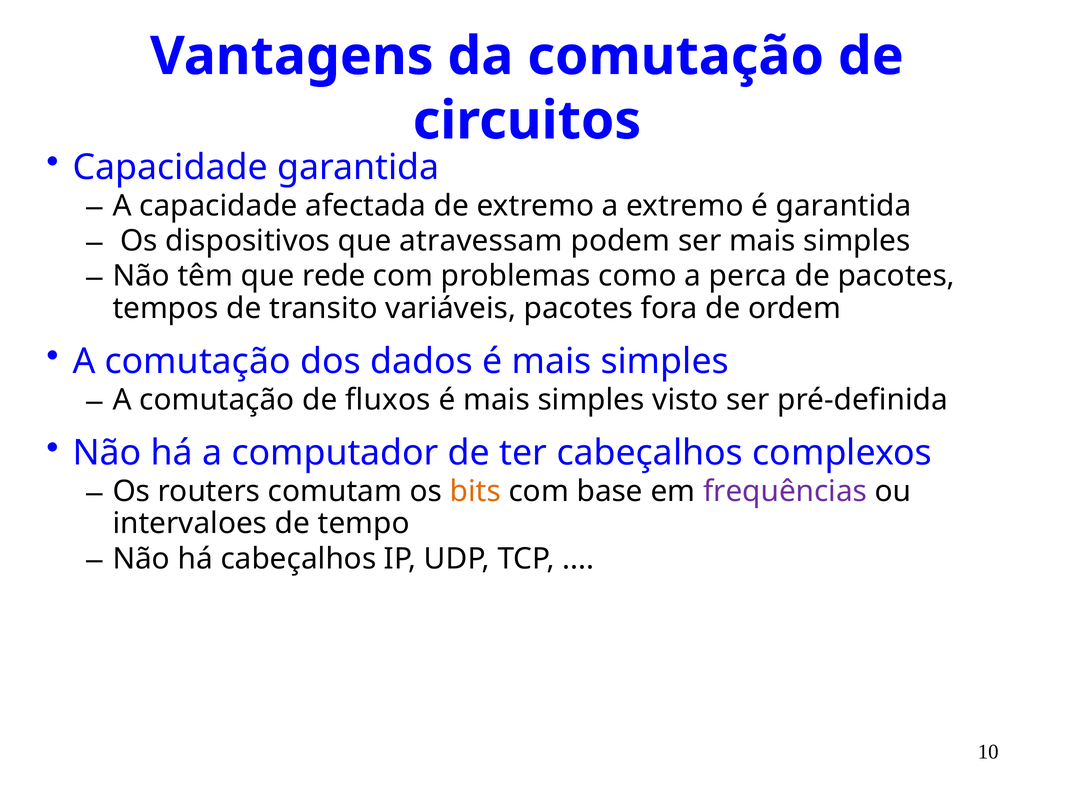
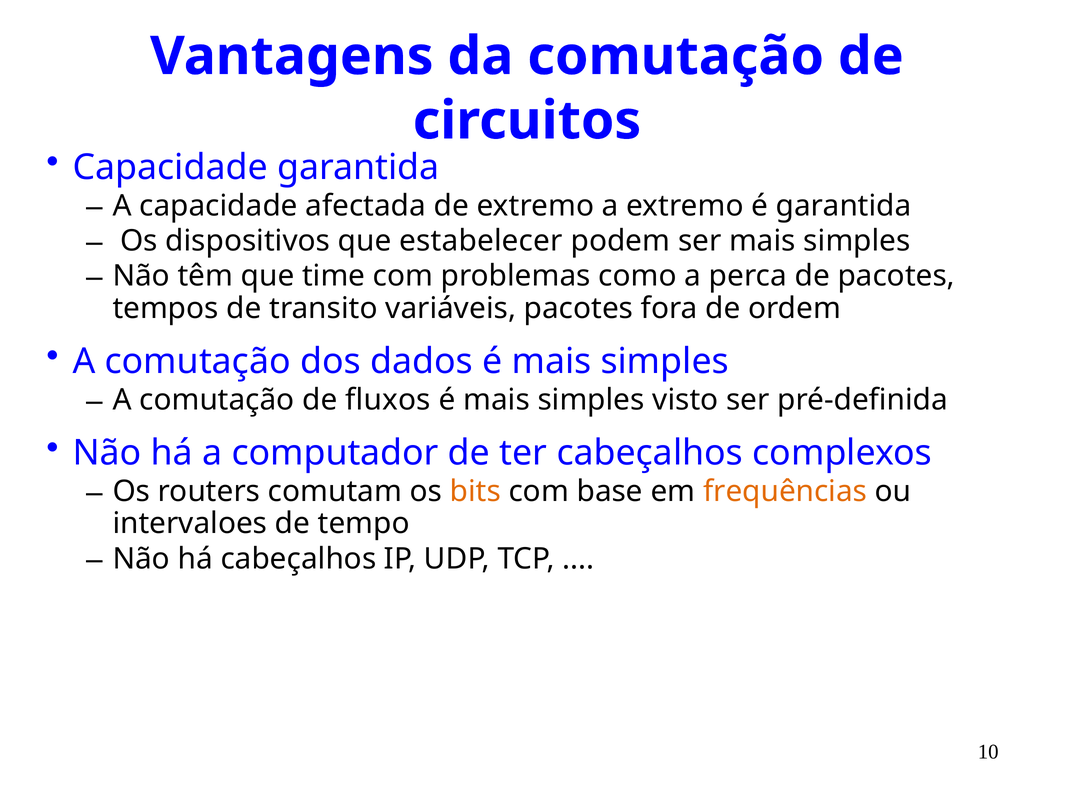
atravessam: atravessam -> estabelecer
rede: rede -> time
frequências colour: purple -> orange
